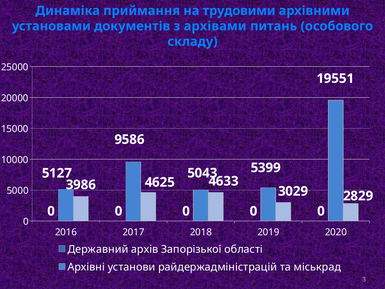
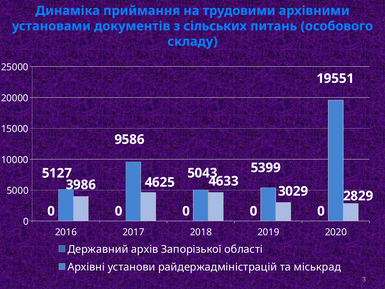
архівами: архівами -> сільських
